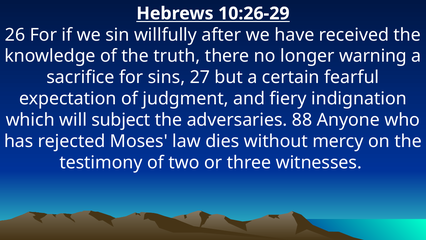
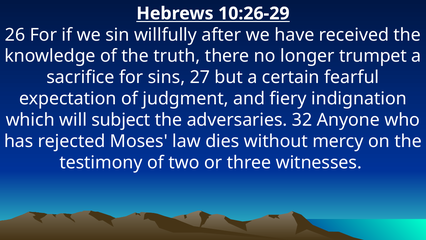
warning: warning -> trumpet
88: 88 -> 32
